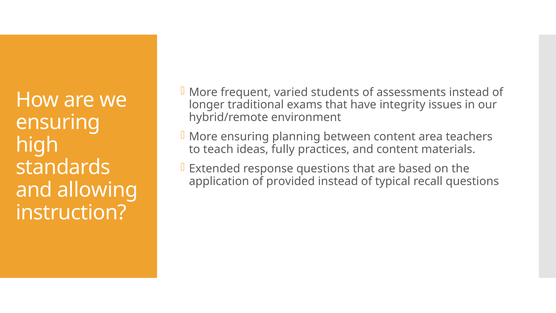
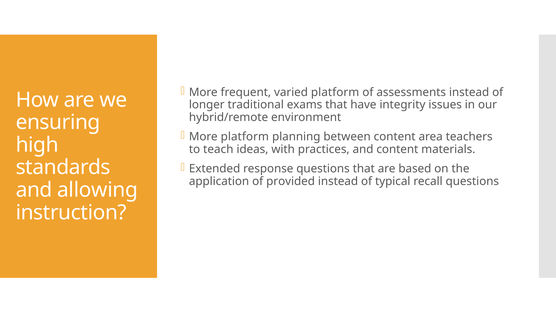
varied students: students -> platform
More ensuring: ensuring -> platform
fully: fully -> with
